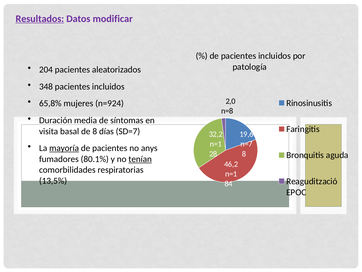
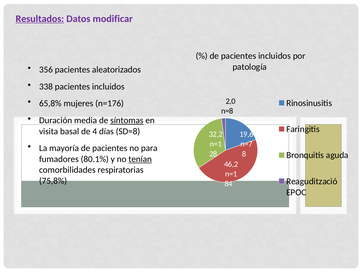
204: 204 -> 356
348: 348 -> 338
n=924: n=924 -> n=176
síntomas underline: none -> present
de 8: 8 -> 4
SD=7: SD=7 -> SD=8
mayoría underline: present -> none
anys: anys -> para
13,5%: 13,5% -> 75,8%
